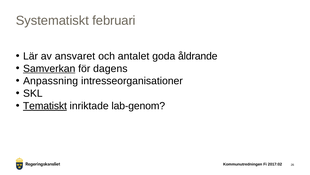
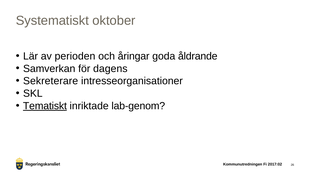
februari: februari -> oktober
ansvaret: ansvaret -> perioden
antalet: antalet -> åringar
Samverkan underline: present -> none
Anpassning: Anpassning -> Sekreterare
